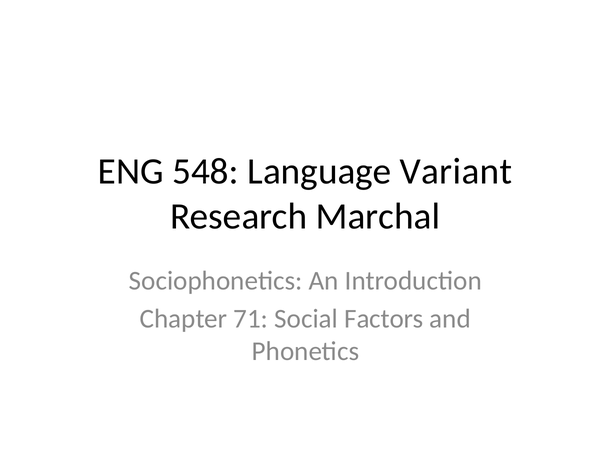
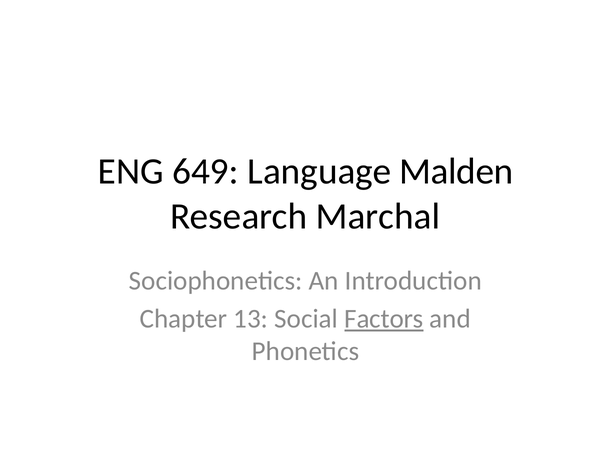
548: 548 -> 649
Variant: Variant -> Malden
71: 71 -> 13
Factors underline: none -> present
